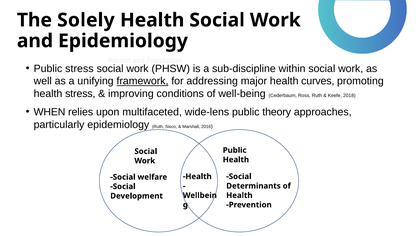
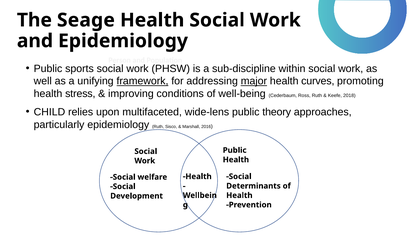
Solely: Solely -> Seage
Public stress: stress -> sports
major underline: none -> present
WHEN: WHEN -> CHILD
